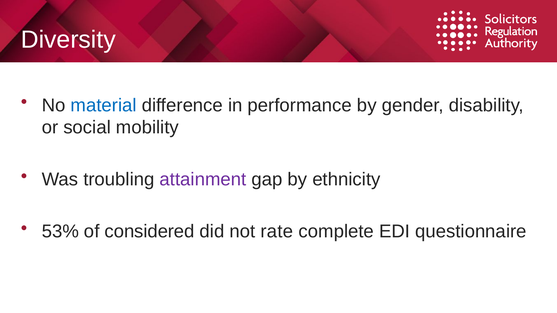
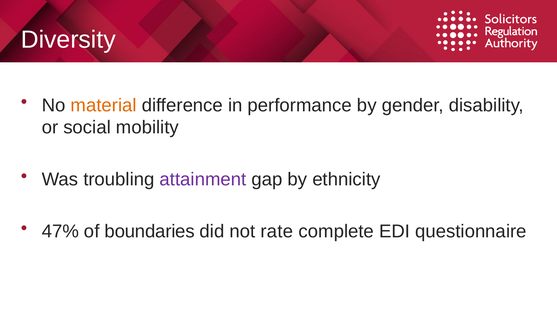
material colour: blue -> orange
53%: 53% -> 47%
considered: considered -> boundaries
